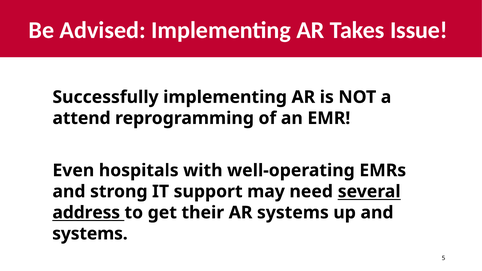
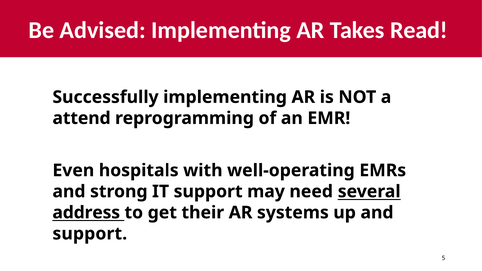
Issue: Issue -> Read
systems at (90, 234): systems -> support
